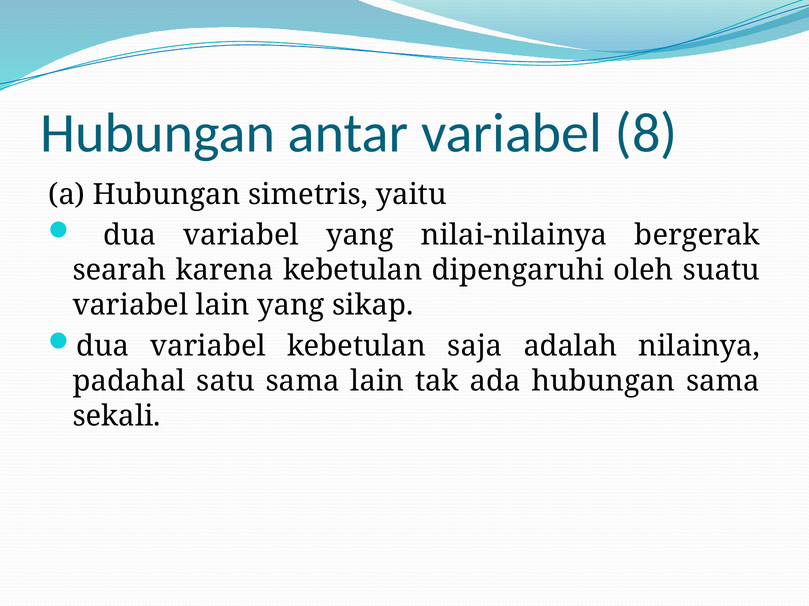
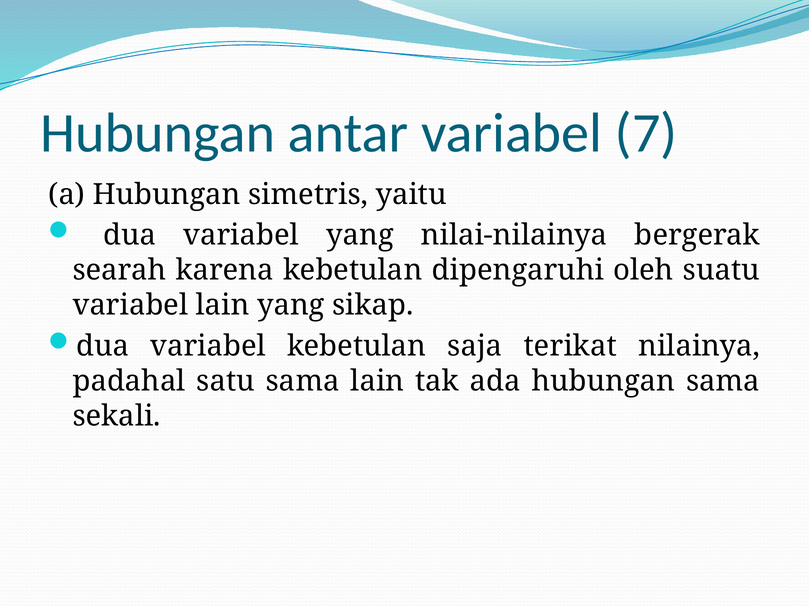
8: 8 -> 7
adalah: adalah -> terikat
